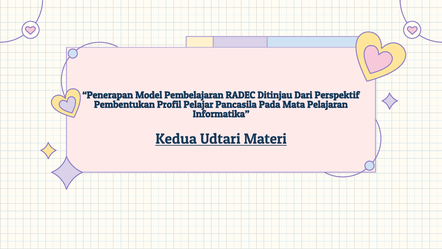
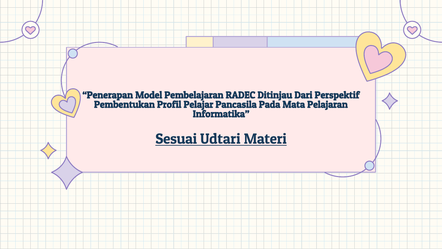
Kedua: Kedua -> Sesuai
